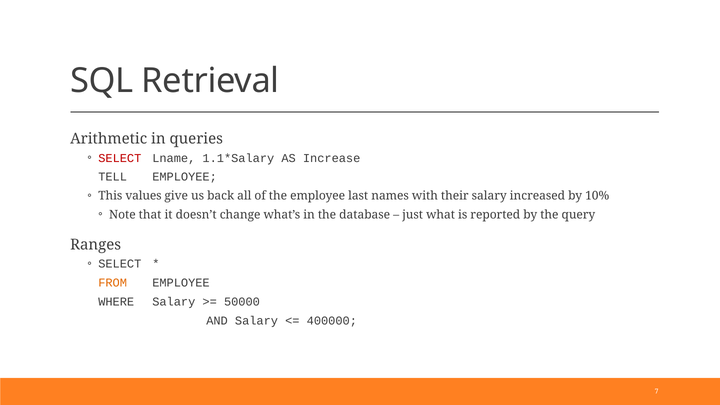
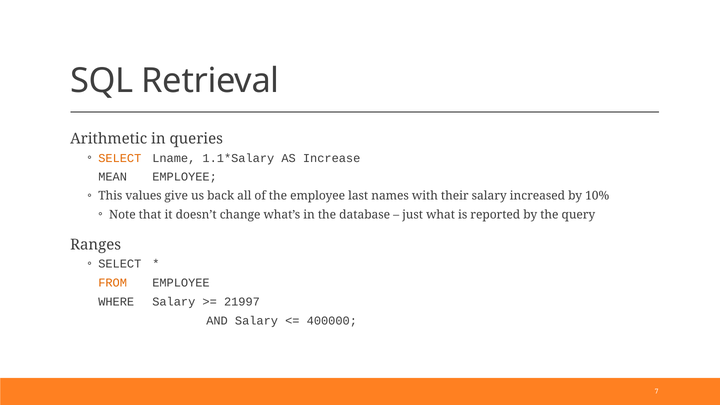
SELECT at (120, 158) colour: red -> orange
TELL: TELL -> MEAN
50000: 50000 -> 21997
